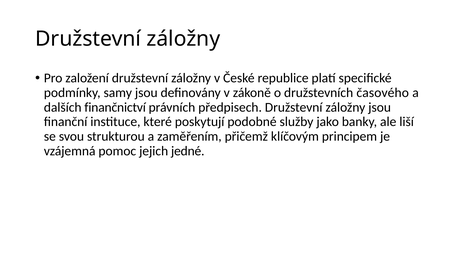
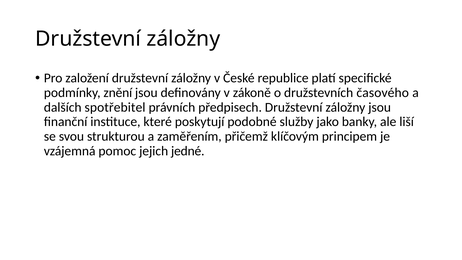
samy: samy -> znění
finančnictví: finančnictví -> spotřebitel
